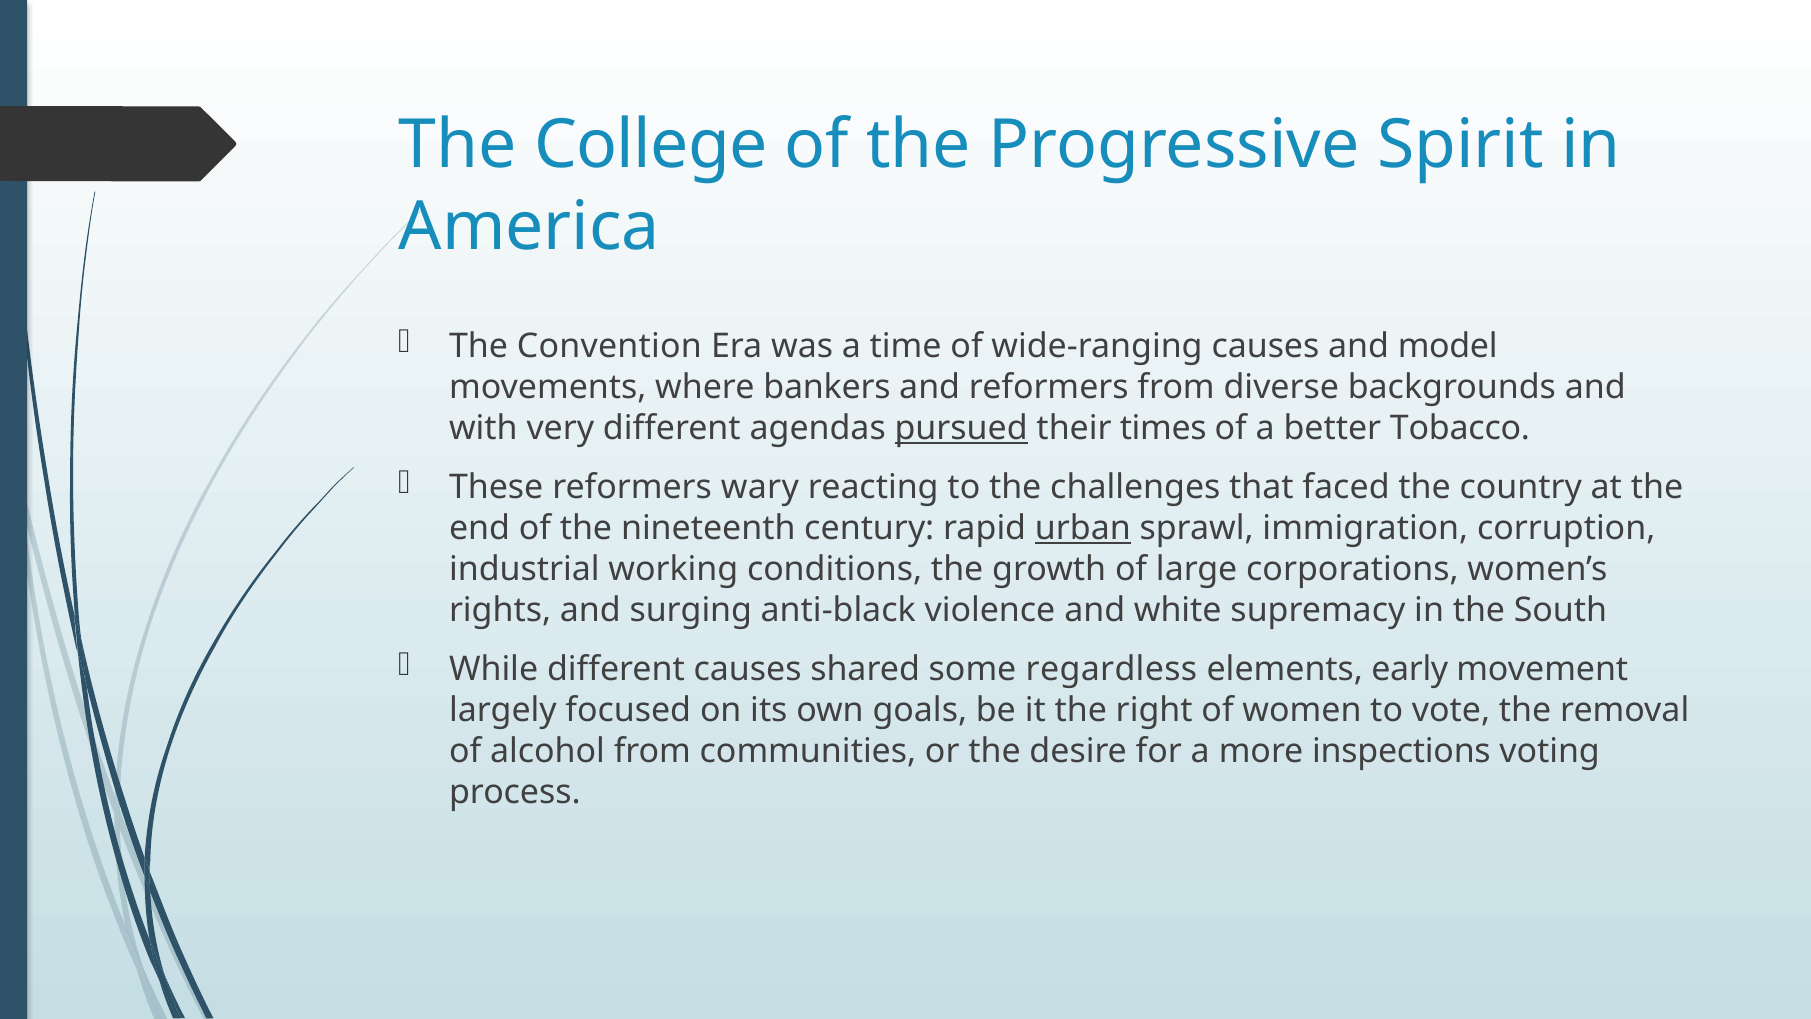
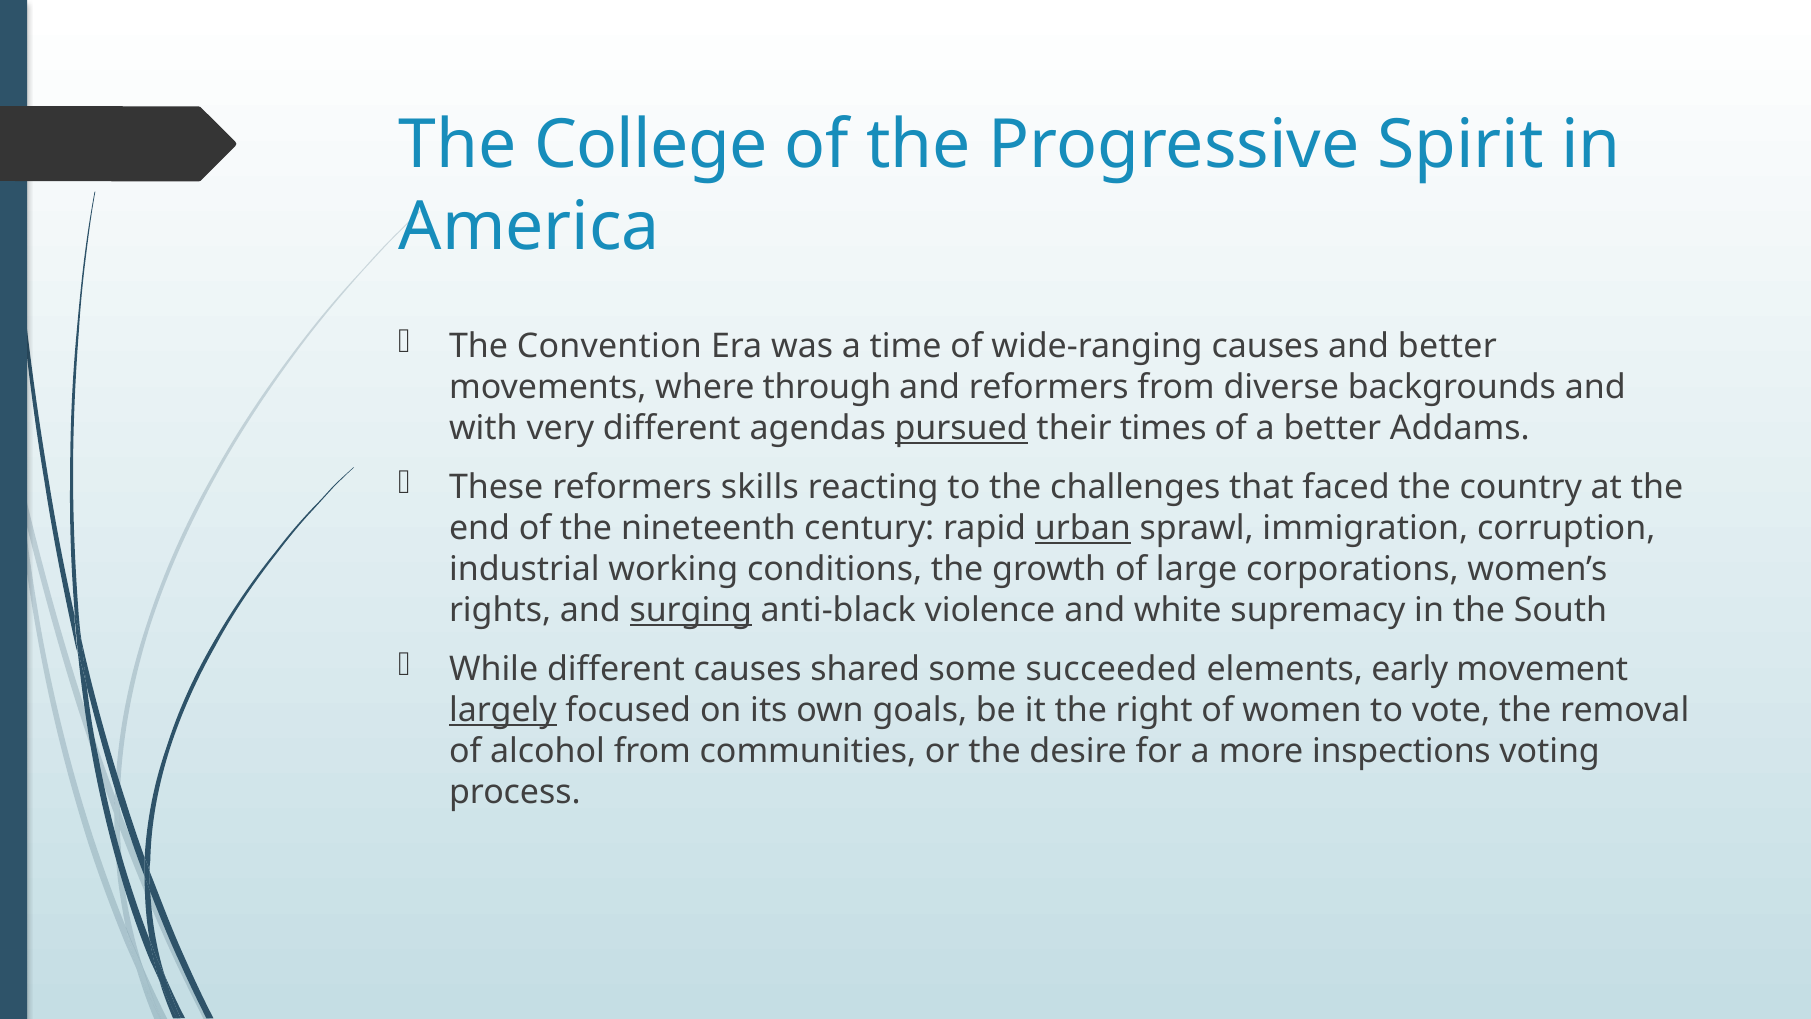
and model: model -> better
bankers: bankers -> through
Tobacco: Tobacco -> Addams
wary: wary -> skills
surging underline: none -> present
regardless: regardless -> succeeded
largely underline: none -> present
